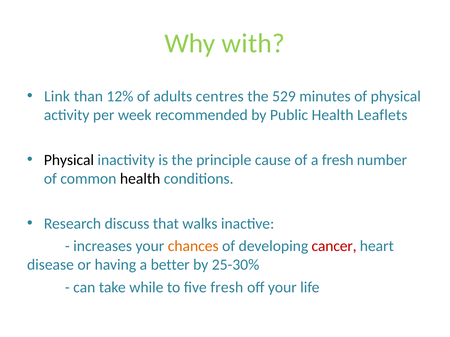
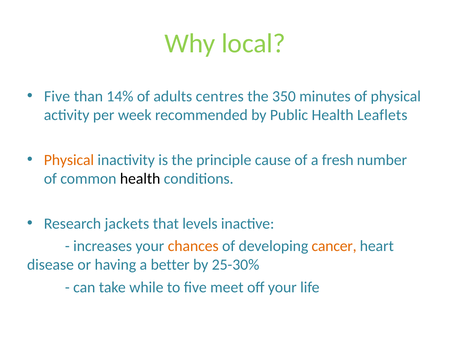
with: with -> local
Link at (57, 96): Link -> Five
12%: 12% -> 14%
529: 529 -> 350
Physical at (69, 160) colour: black -> orange
discuss: discuss -> jackets
walks: walks -> levels
cancer colour: red -> orange
five fresh: fresh -> meet
